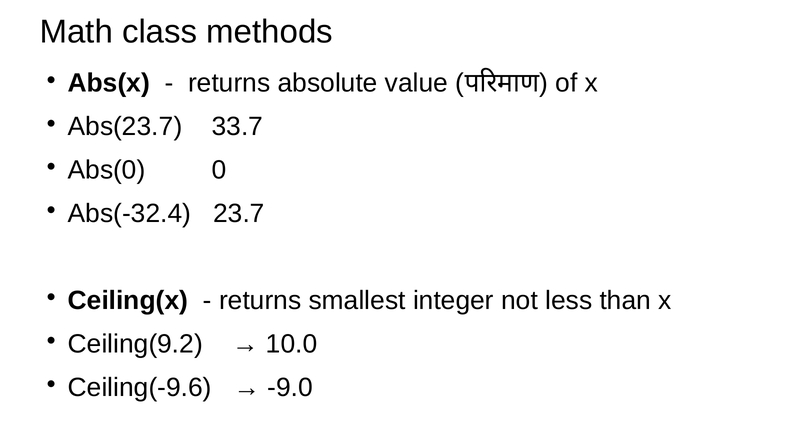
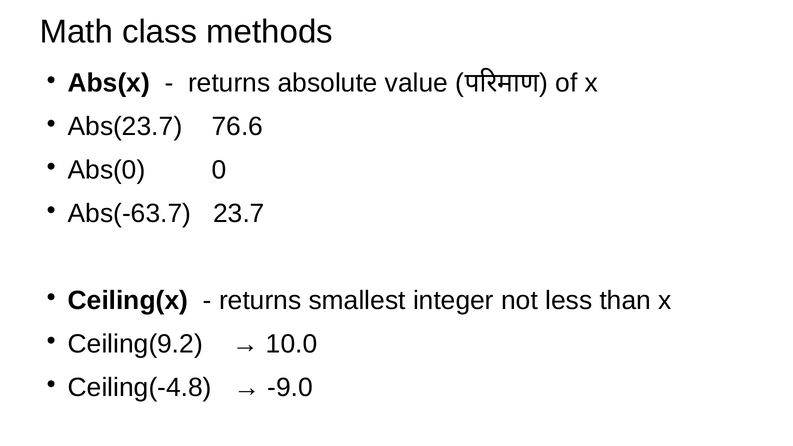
33.7: 33.7 -> 76.6
Abs(-32.4: Abs(-32.4 -> Abs(-63.7
Ceiling(-9.6: Ceiling(-9.6 -> Ceiling(-4.8
